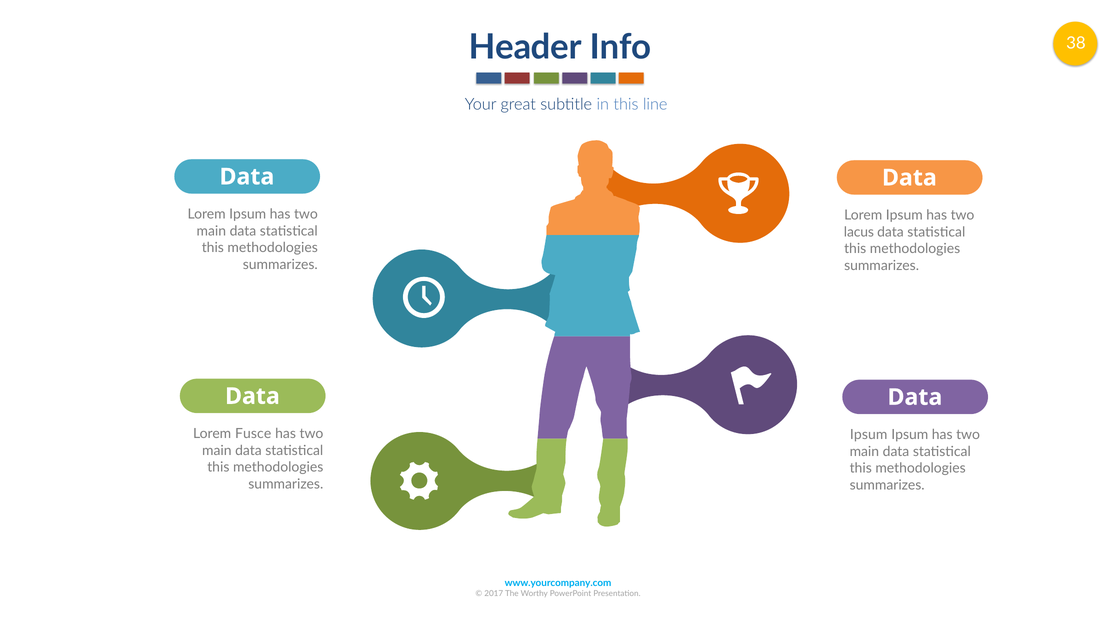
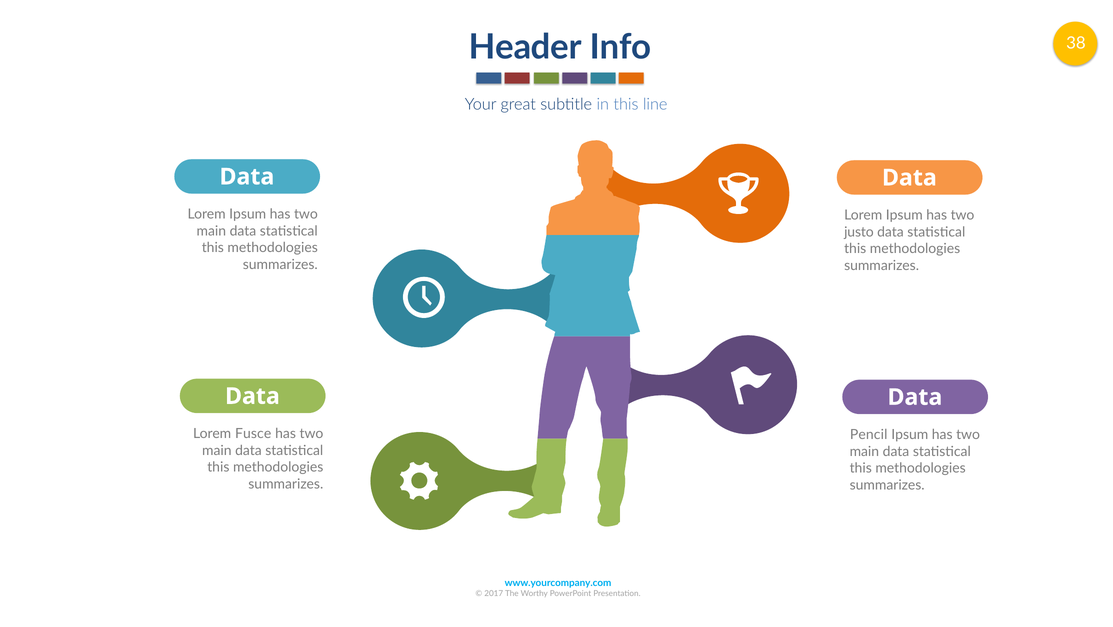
lacus: lacus -> justo
Ipsum at (869, 435): Ipsum -> Pencil
